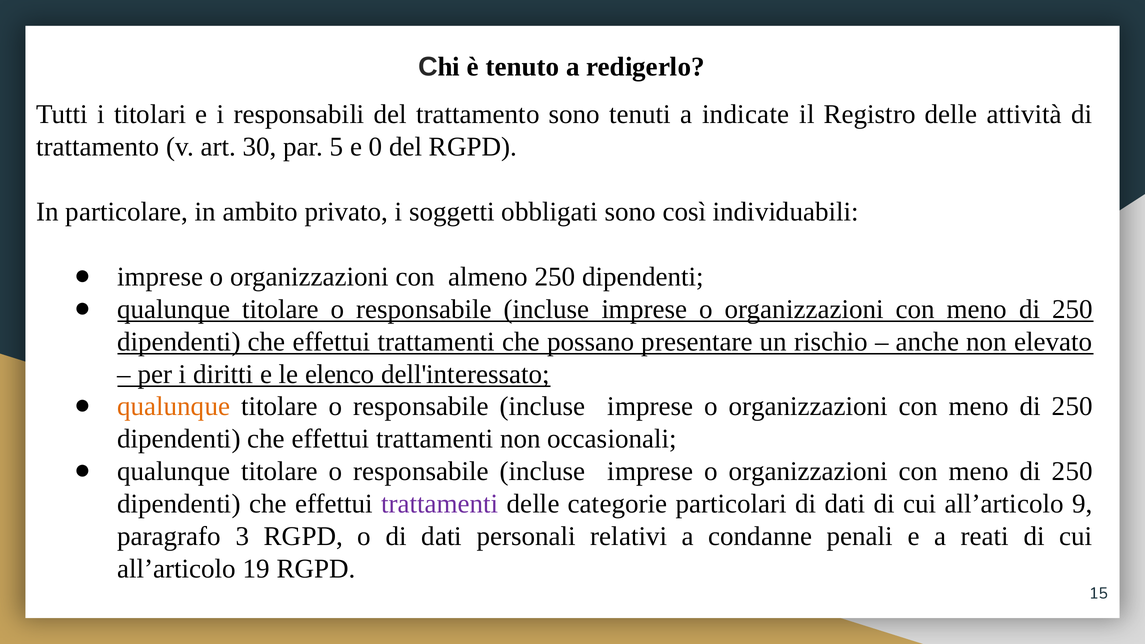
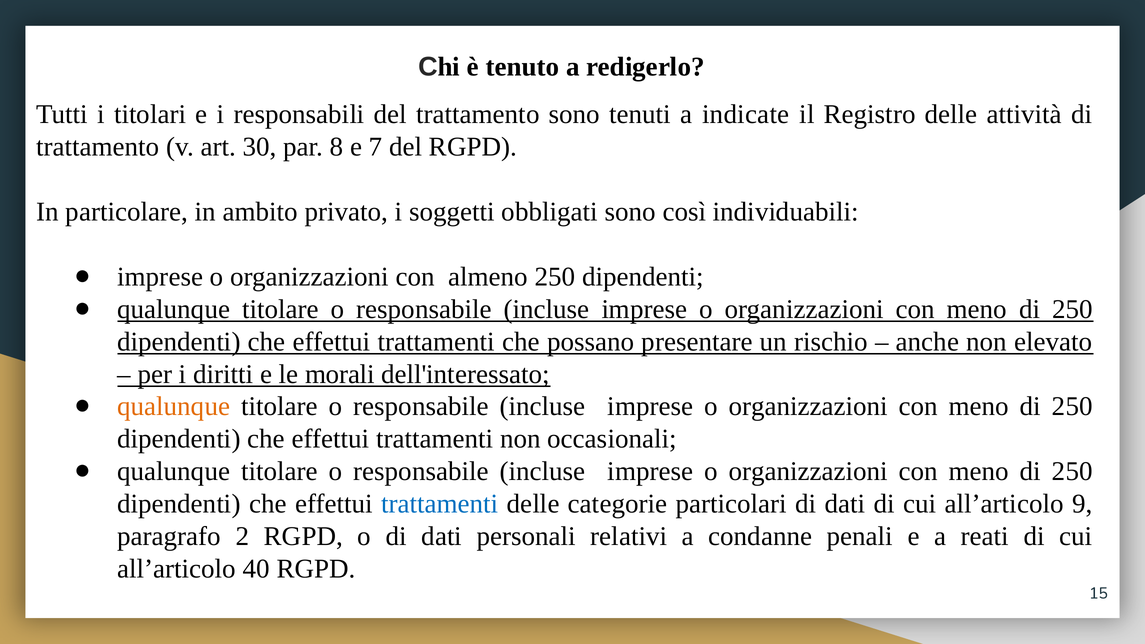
5: 5 -> 8
0: 0 -> 7
elenco: elenco -> morali
trattamenti at (440, 504) colour: purple -> blue
3: 3 -> 2
19: 19 -> 40
